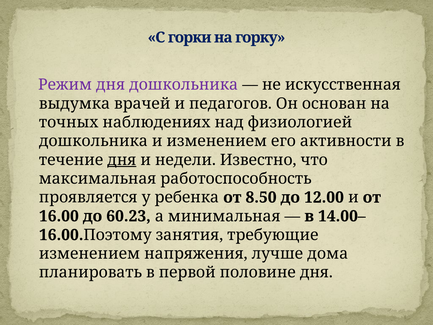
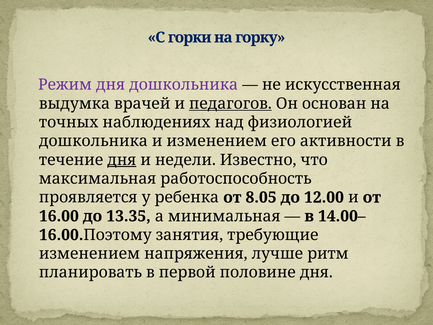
педагогов underline: none -> present
8.50: 8.50 -> 8.05
60.23: 60.23 -> 13.35
дома: дома -> ритм
